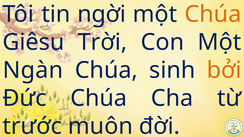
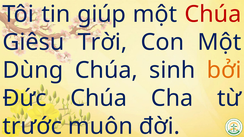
ngời: ngời -> giúp
Chúa at (213, 14) colour: orange -> red
Ngàn: Ngàn -> Dùng
